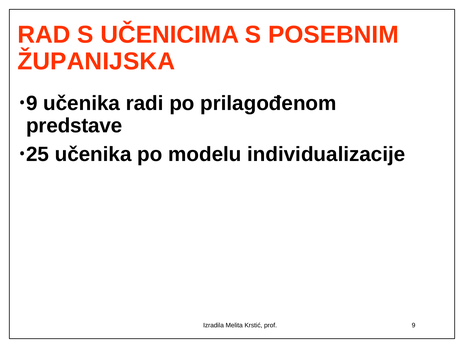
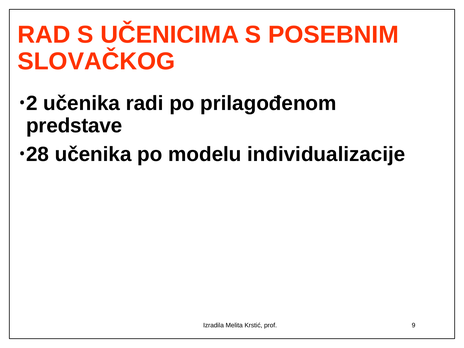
ŽUPANIJSKA: ŽUPANIJSKA -> SLOVAČKOG
9 at (32, 103): 9 -> 2
25: 25 -> 28
